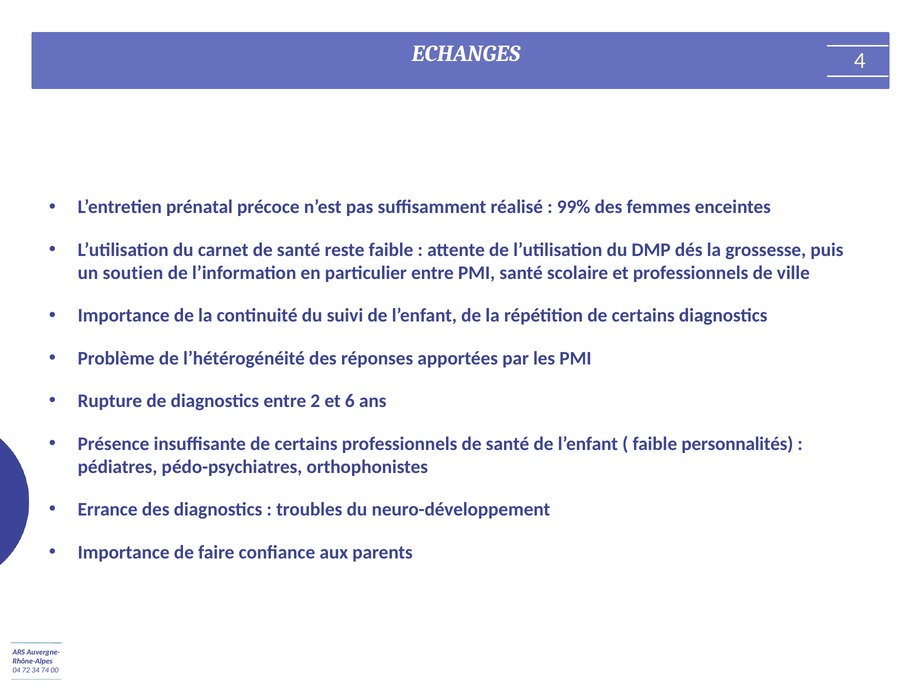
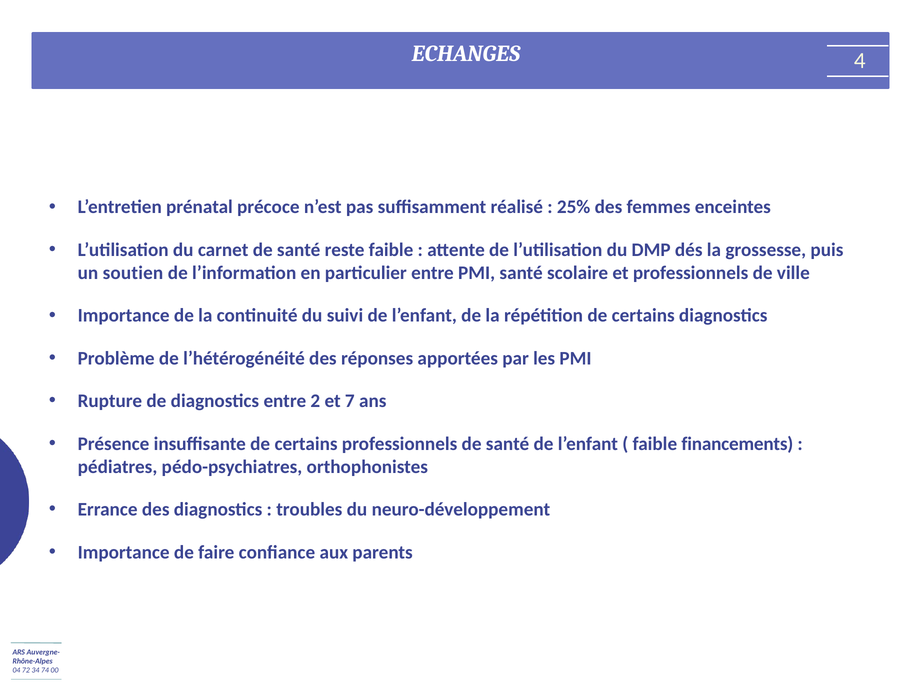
99%: 99% -> 25%
6: 6 -> 7
personnalités: personnalités -> financements
